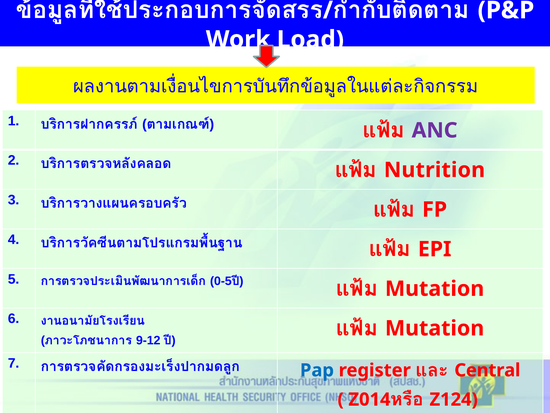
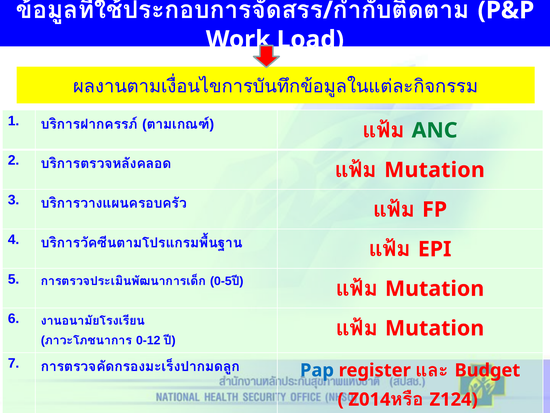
ANC colour: purple -> green
Nutrition at (434, 170): Nutrition -> Mutation
9-12: 9-12 -> 0-12
Central: Central -> Budget
